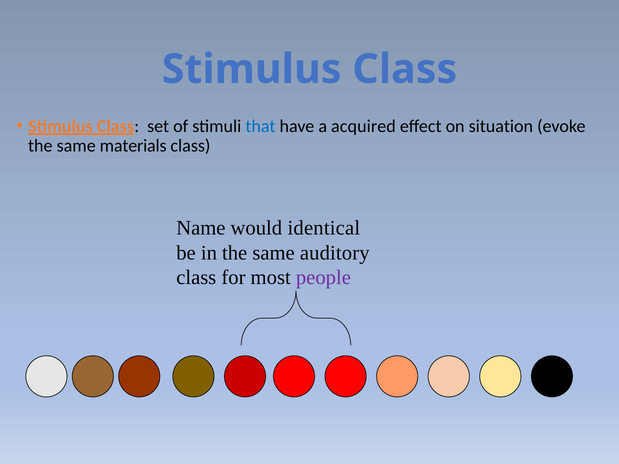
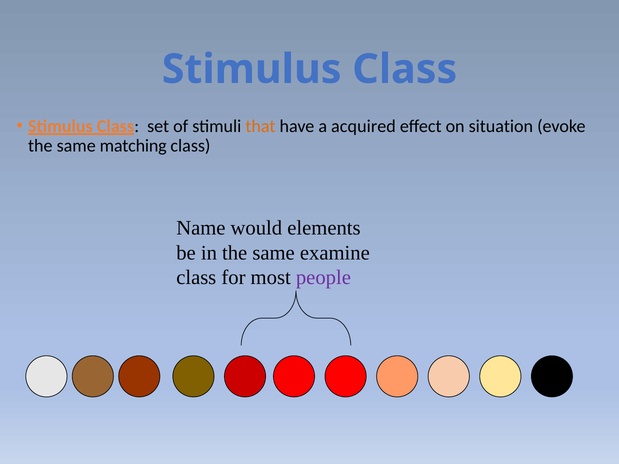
that colour: blue -> orange
materials: materials -> matching
identical: identical -> elements
auditory: auditory -> examine
